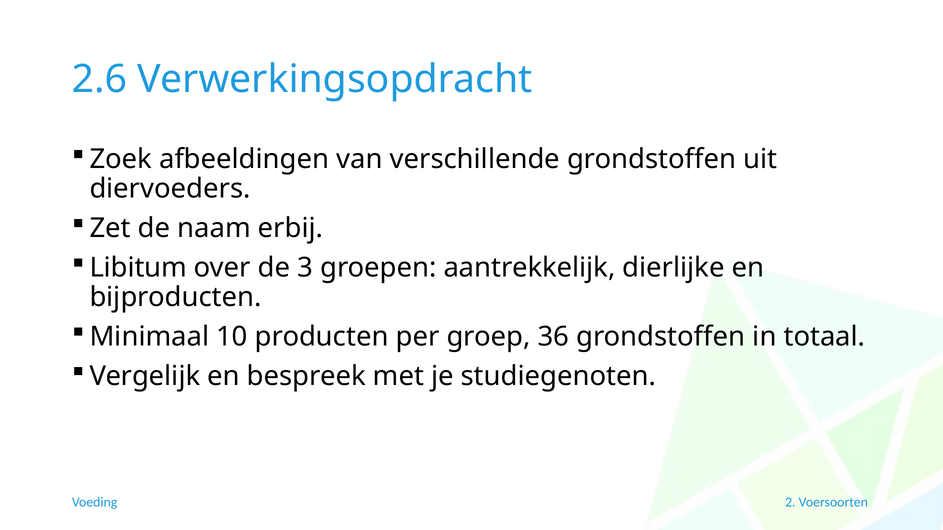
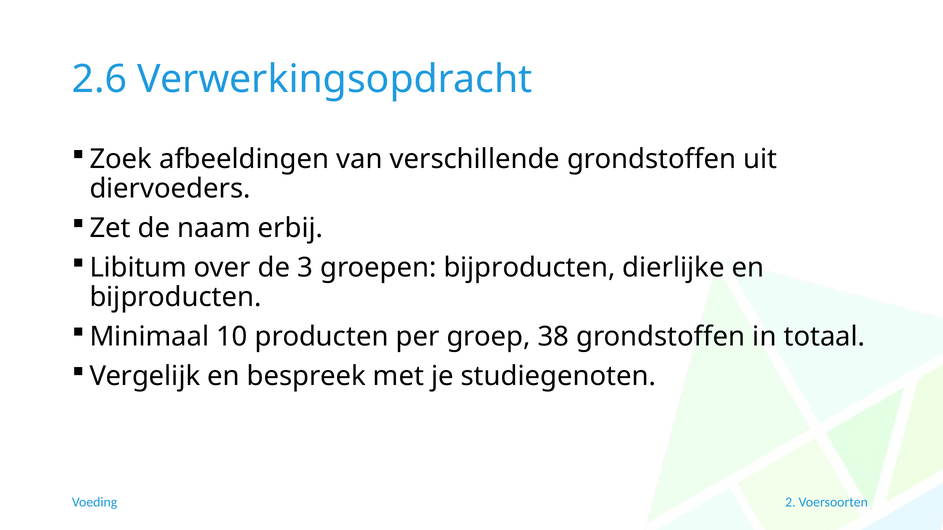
groepen aantrekkelijk: aantrekkelijk -> bijproducten
36: 36 -> 38
